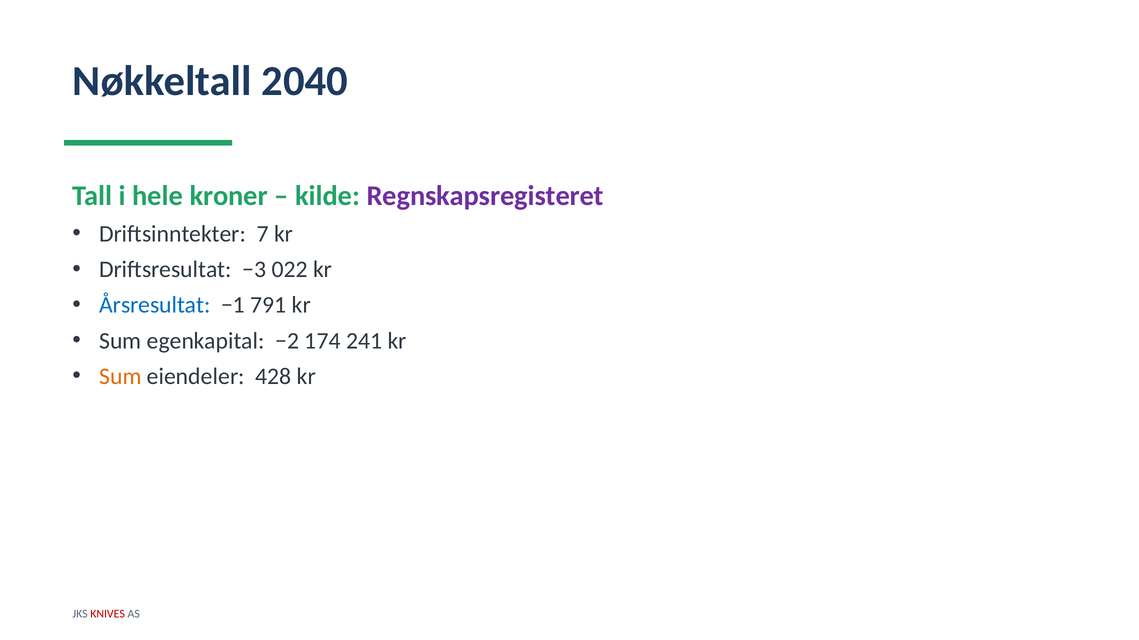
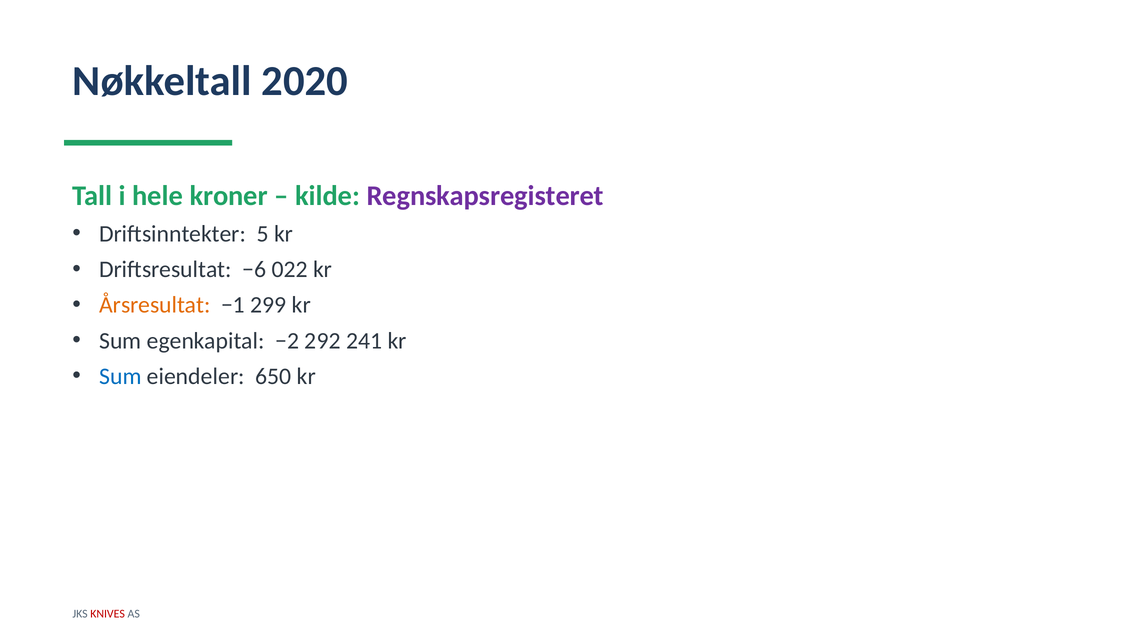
2040: 2040 -> 2020
7: 7 -> 5
−3: −3 -> −6
Årsresultat colour: blue -> orange
791: 791 -> 299
174: 174 -> 292
Sum at (120, 377) colour: orange -> blue
428: 428 -> 650
